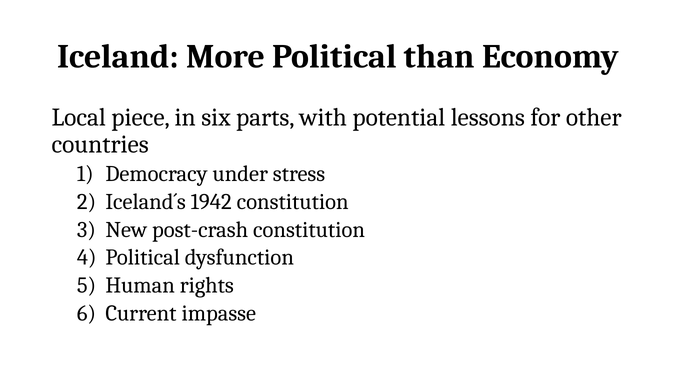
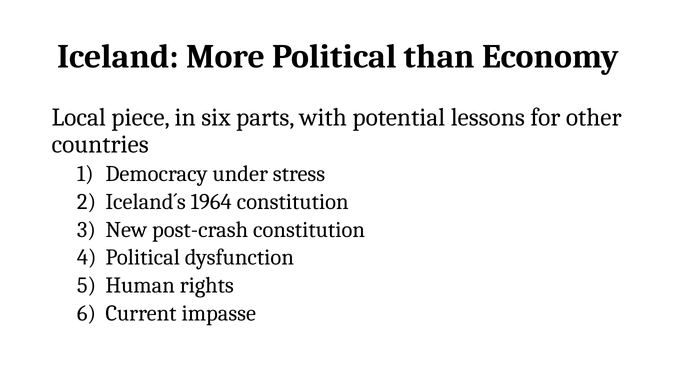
1942: 1942 -> 1964
